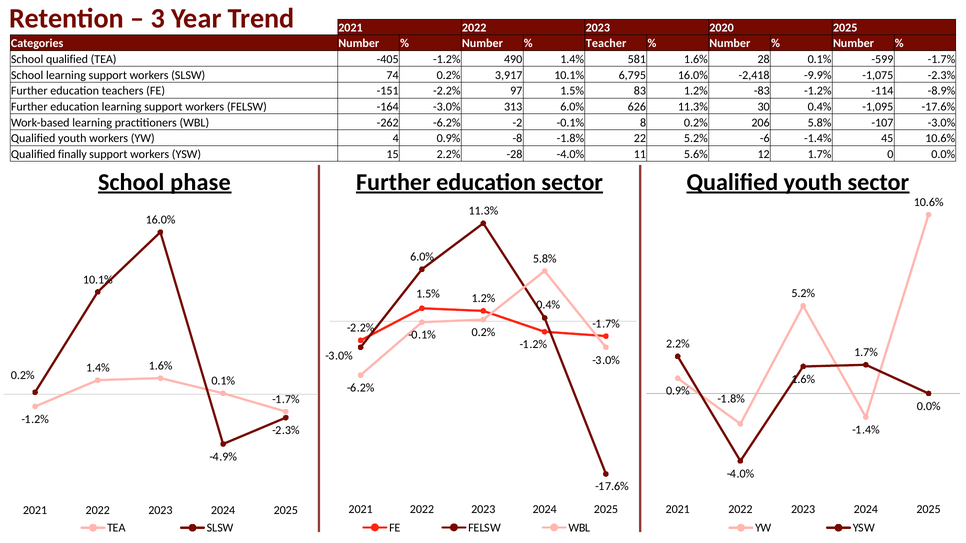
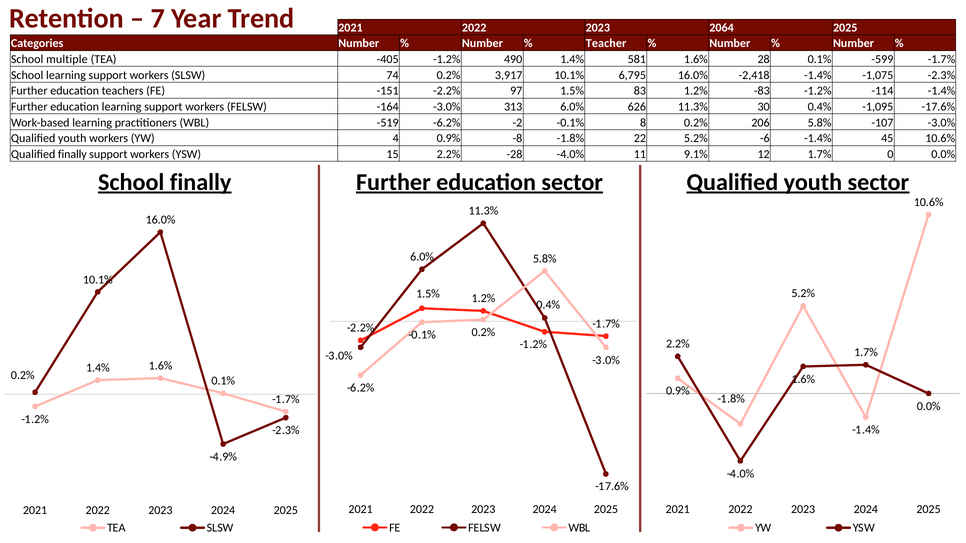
3: 3 -> 7
2020: 2020 -> 2064
School qualified: qualified -> multiple
-2,418 -9.9%: -9.9% -> -1.4%
-114 -8.9%: -8.9% -> -1.4%
-262: -262 -> -519
5.6%: 5.6% -> 9.1%
School phase: phase -> finally
